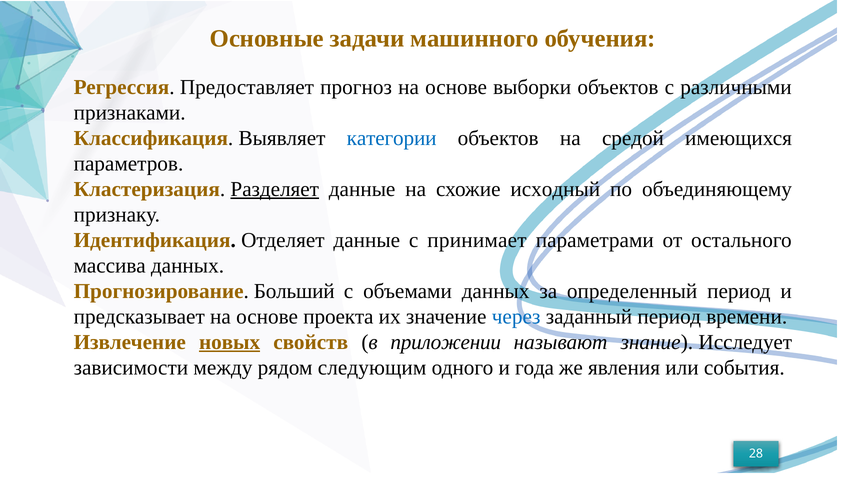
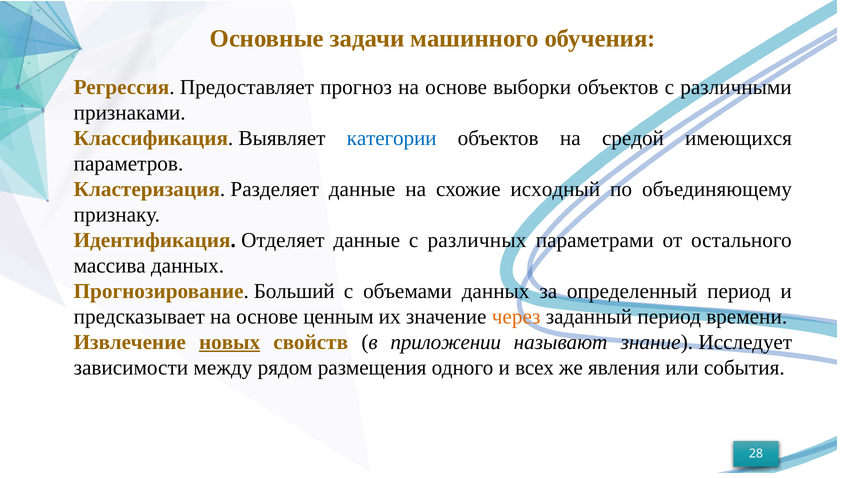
Разделяет underline: present -> none
принимает: принимает -> различных
проекта: проекта -> ценным
через colour: blue -> orange
следующим: следующим -> размещения
года: года -> всех
